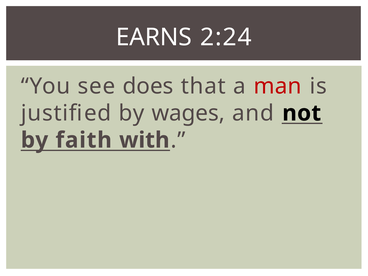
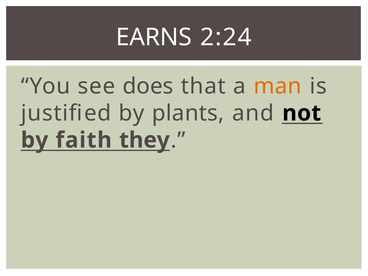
man colour: red -> orange
wages: wages -> plants
with: with -> they
